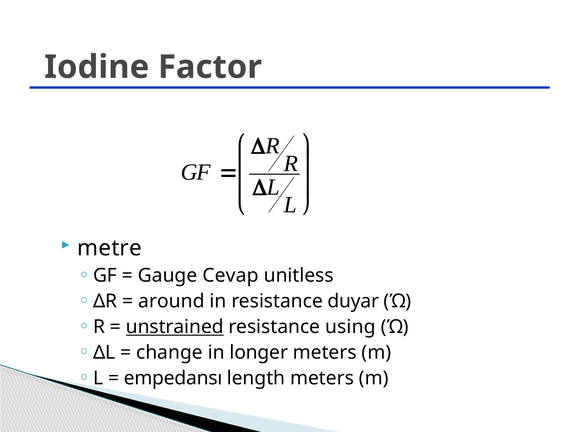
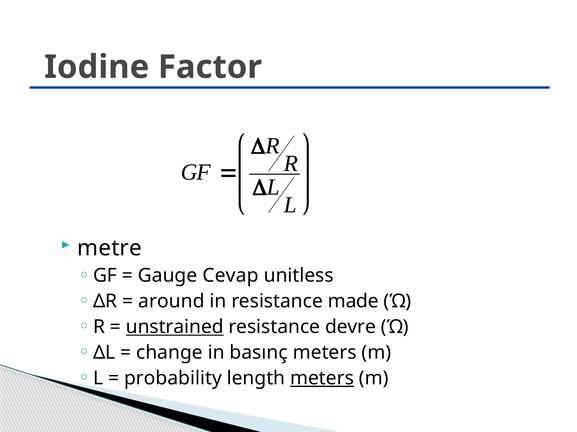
duyar: duyar -> made
using: using -> devre
longer: longer -> basınç
empedansı: empedansı -> probability
meters at (322, 379) underline: none -> present
